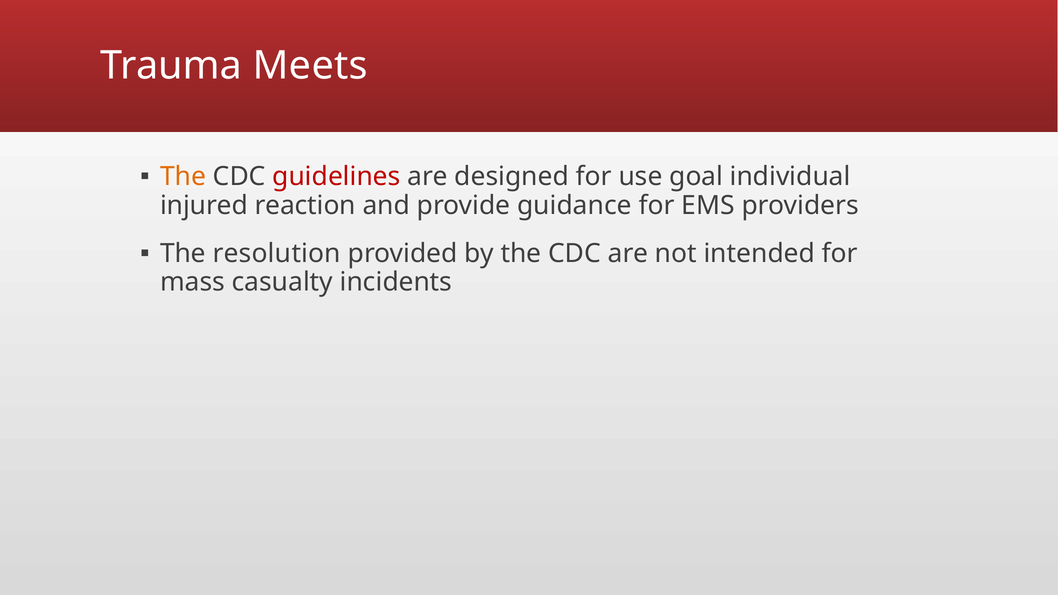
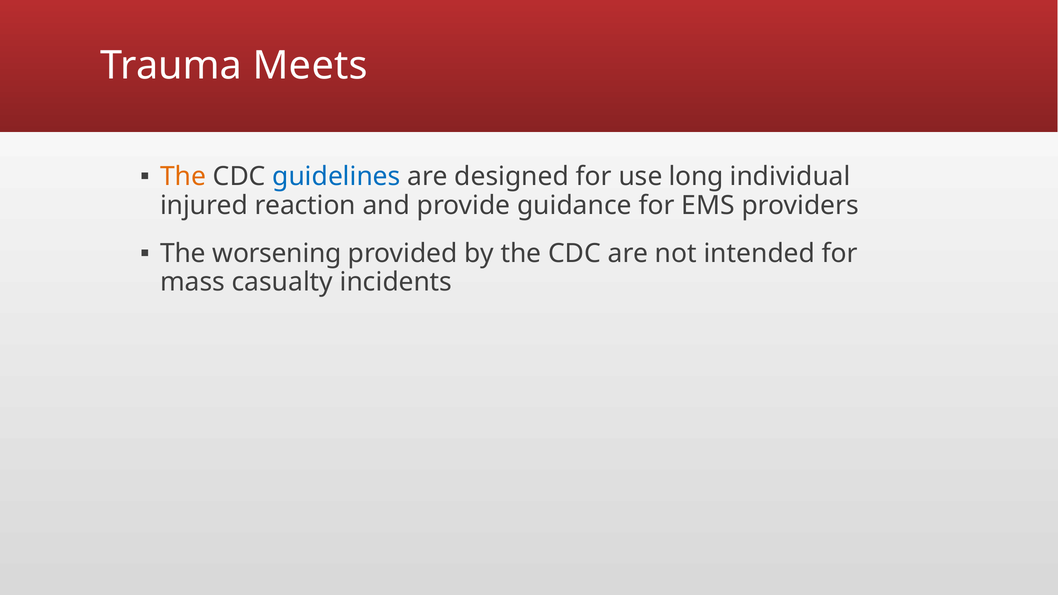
guidelines colour: red -> blue
goal: goal -> long
resolution: resolution -> worsening
